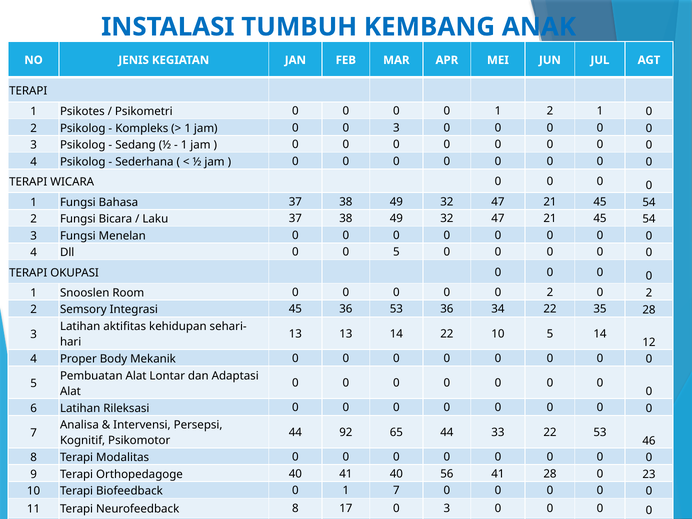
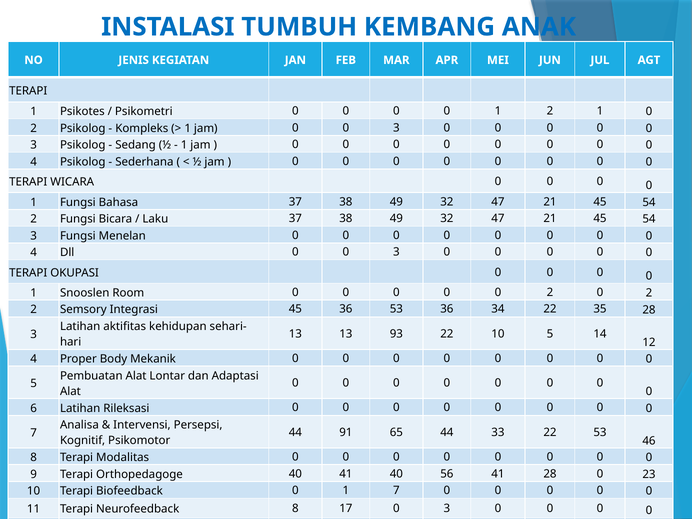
5 at (396, 252): 5 -> 3
13 14: 14 -> 93
92: 92 -> 91
